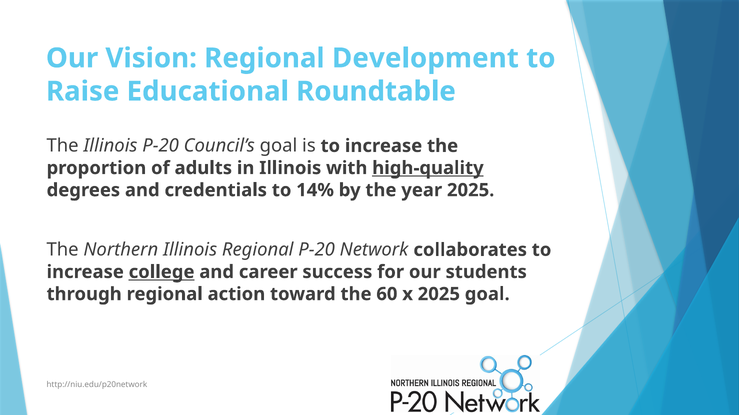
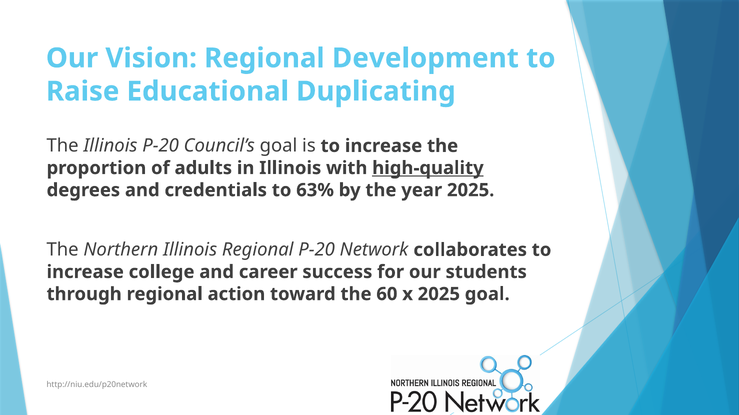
Roundtable: Roundtable -> Duplicating
14%: 14% -> 63%
college underline: present -> none
